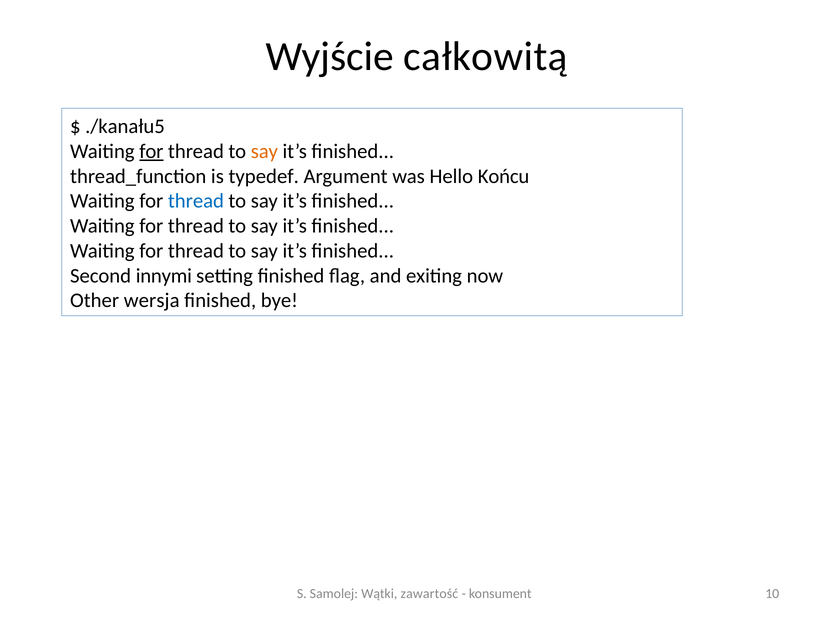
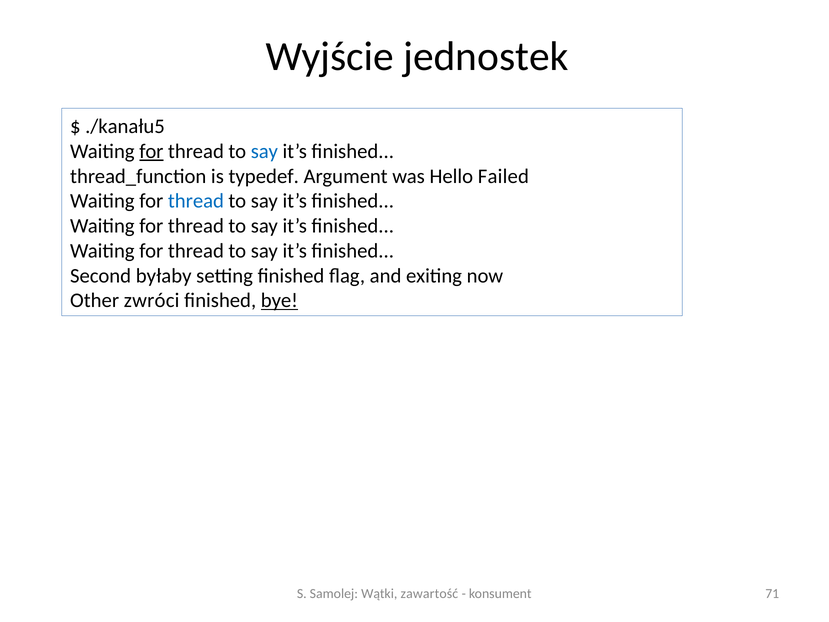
całkowitą: całkowitą -> jednostek
say at (264, 151) colour: orange -> blue
Końcu: Końcu -> Failed
innymi: innymi -> byłaby
wersja: wersja -> zwróci
bye underline: none -> present
10: 10 -> 71
